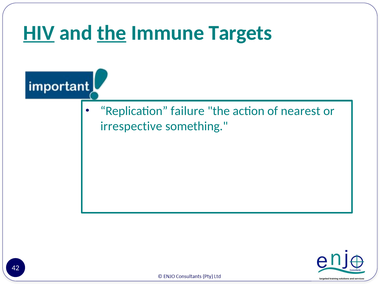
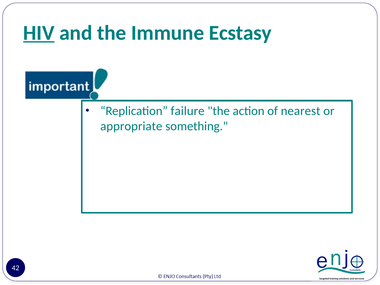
the at (112, 33) underline: present -> none
Targets: Targets -> Ecstasy
irrespective: irrespective -> appropriate
